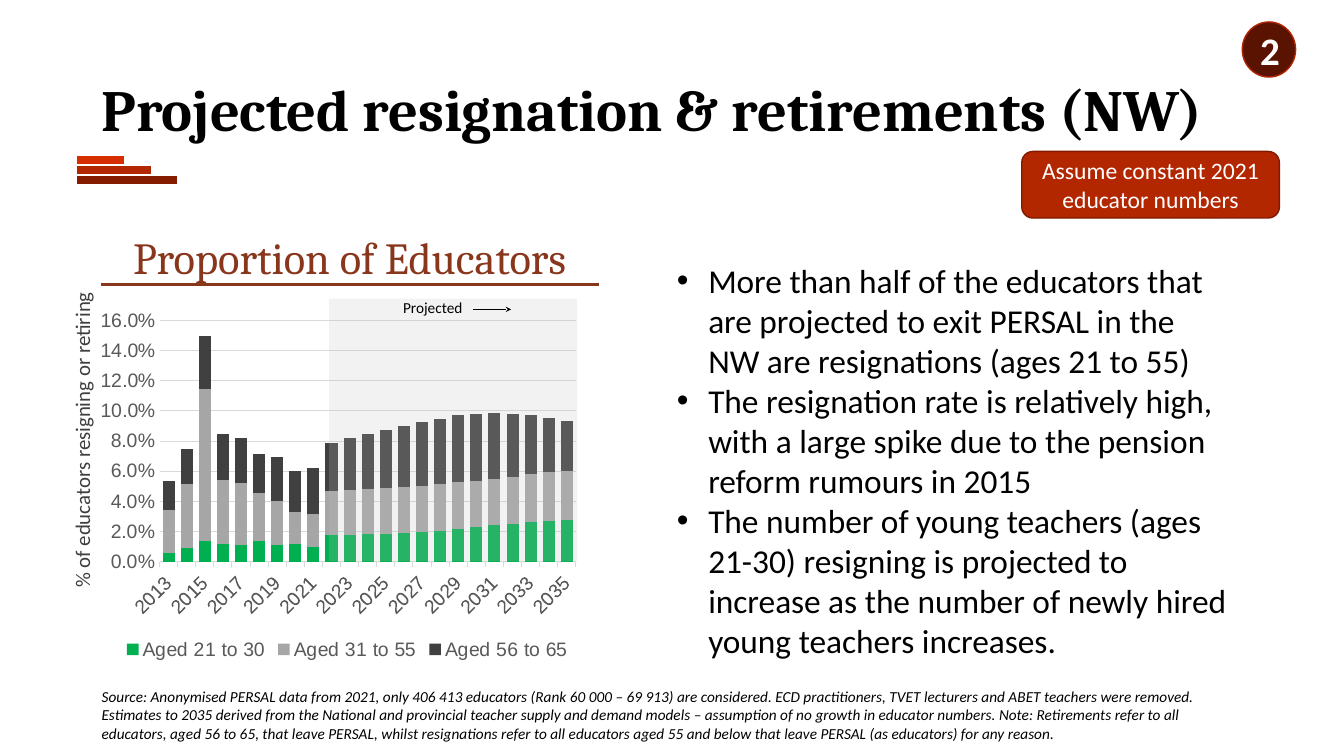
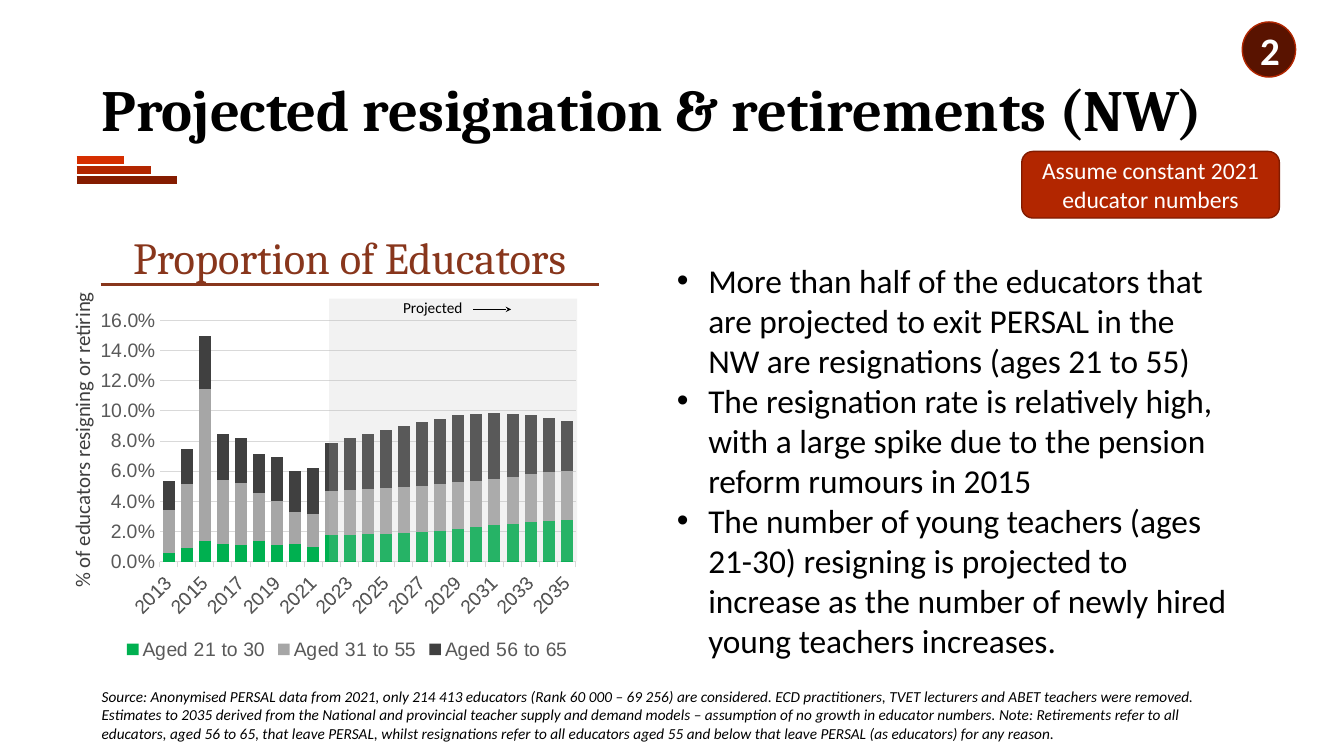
406: 406 -> 214
913: 913 -> 256
